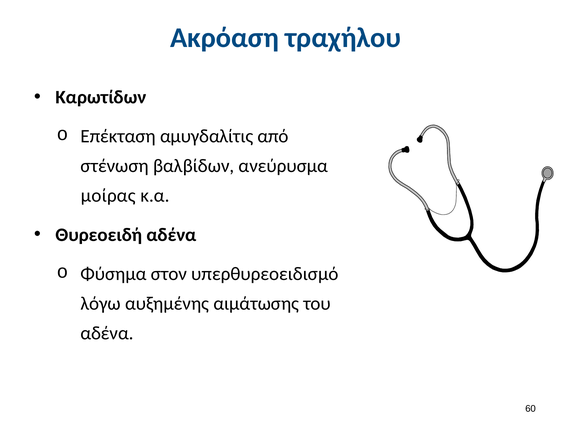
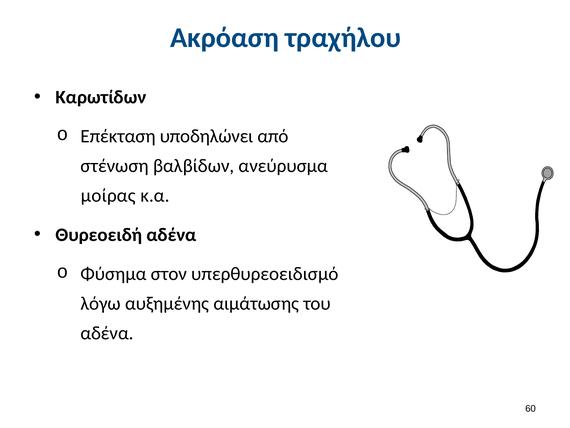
αμυγδαλίτις: αμυγδαλίτις -> υποδηλώνει
